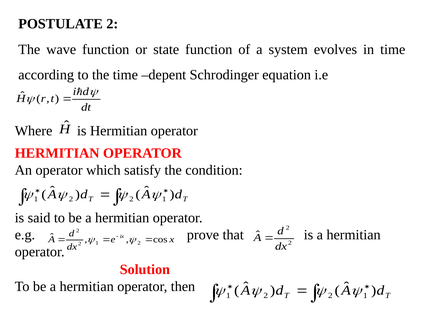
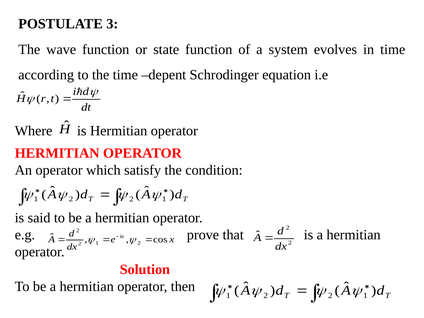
POSTULATE 2: 2 -> 3
